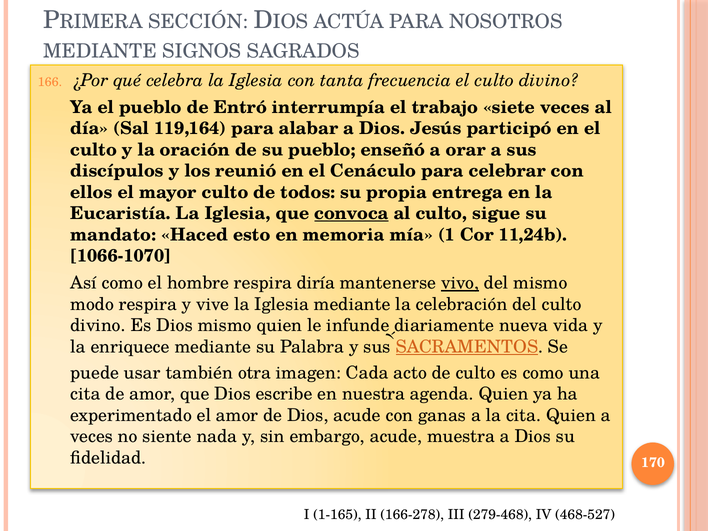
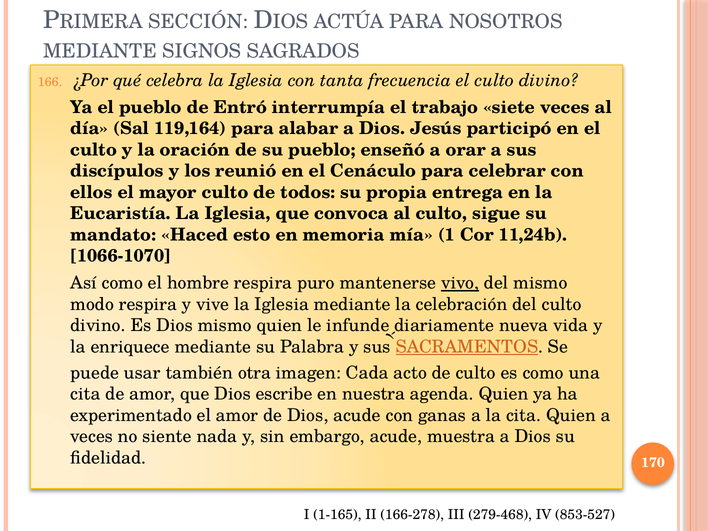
convoca underline: present -> none
diría: diría -> puro
468-527: 468-527 -> 853-527
